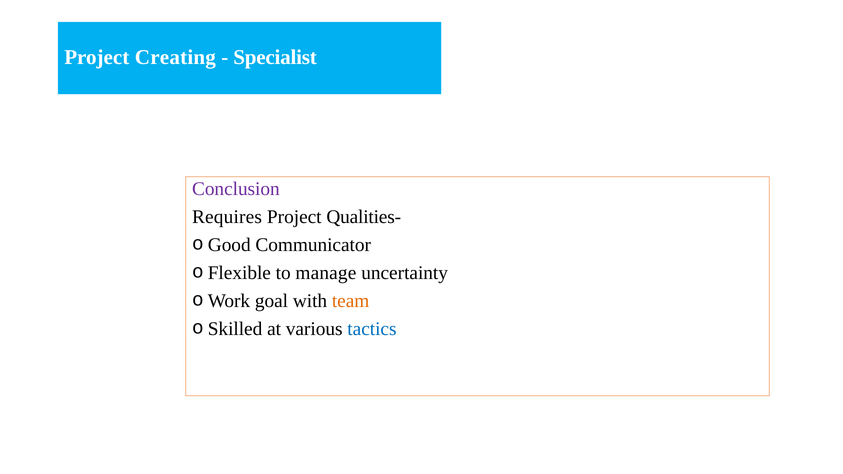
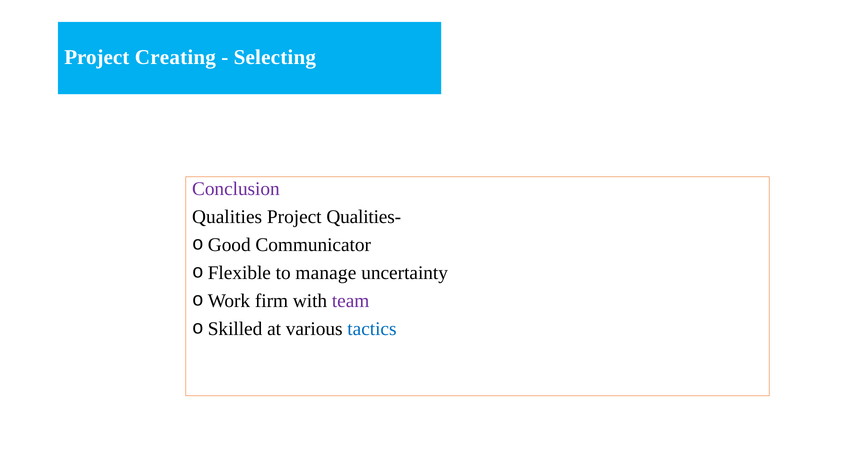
Specialist: Specialist -> Selecting
Requires: Requires -> Qualities
goal: goal -> firm
team colour: orange -> purple
